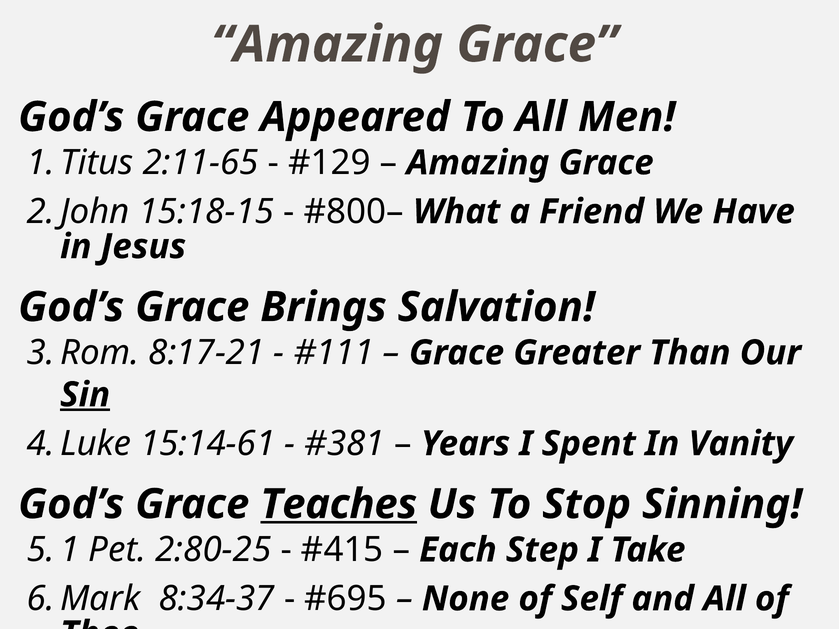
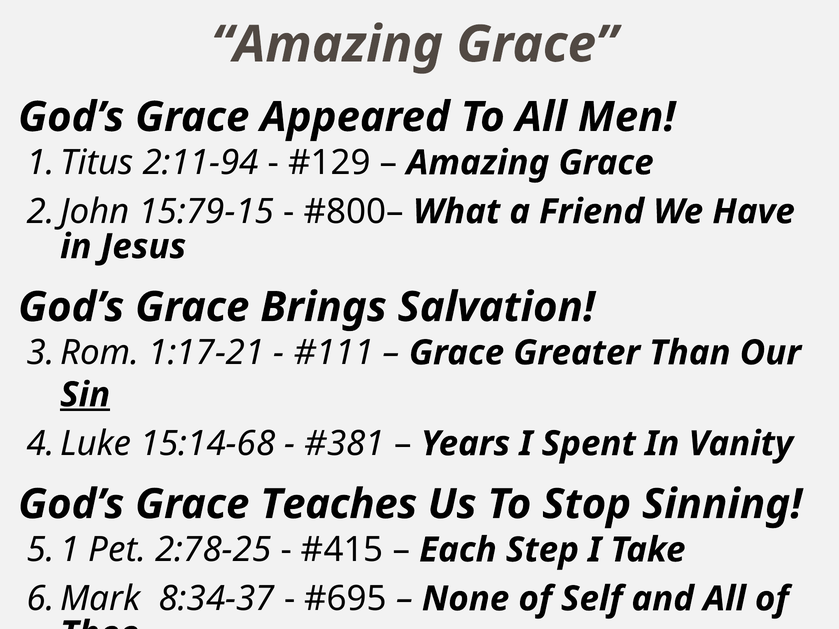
2:11-65: 2:11-65 -> 2:11-94
15:18-15: 15:18-15 -> 15:79-15
8:17-21: 8:17-21 -> 1:17-21
15:14-61: 15:14-61 -> 15:14-68
Teaches underline: present -> none
2:80-25: 2:80-25 -> 2:78-25
